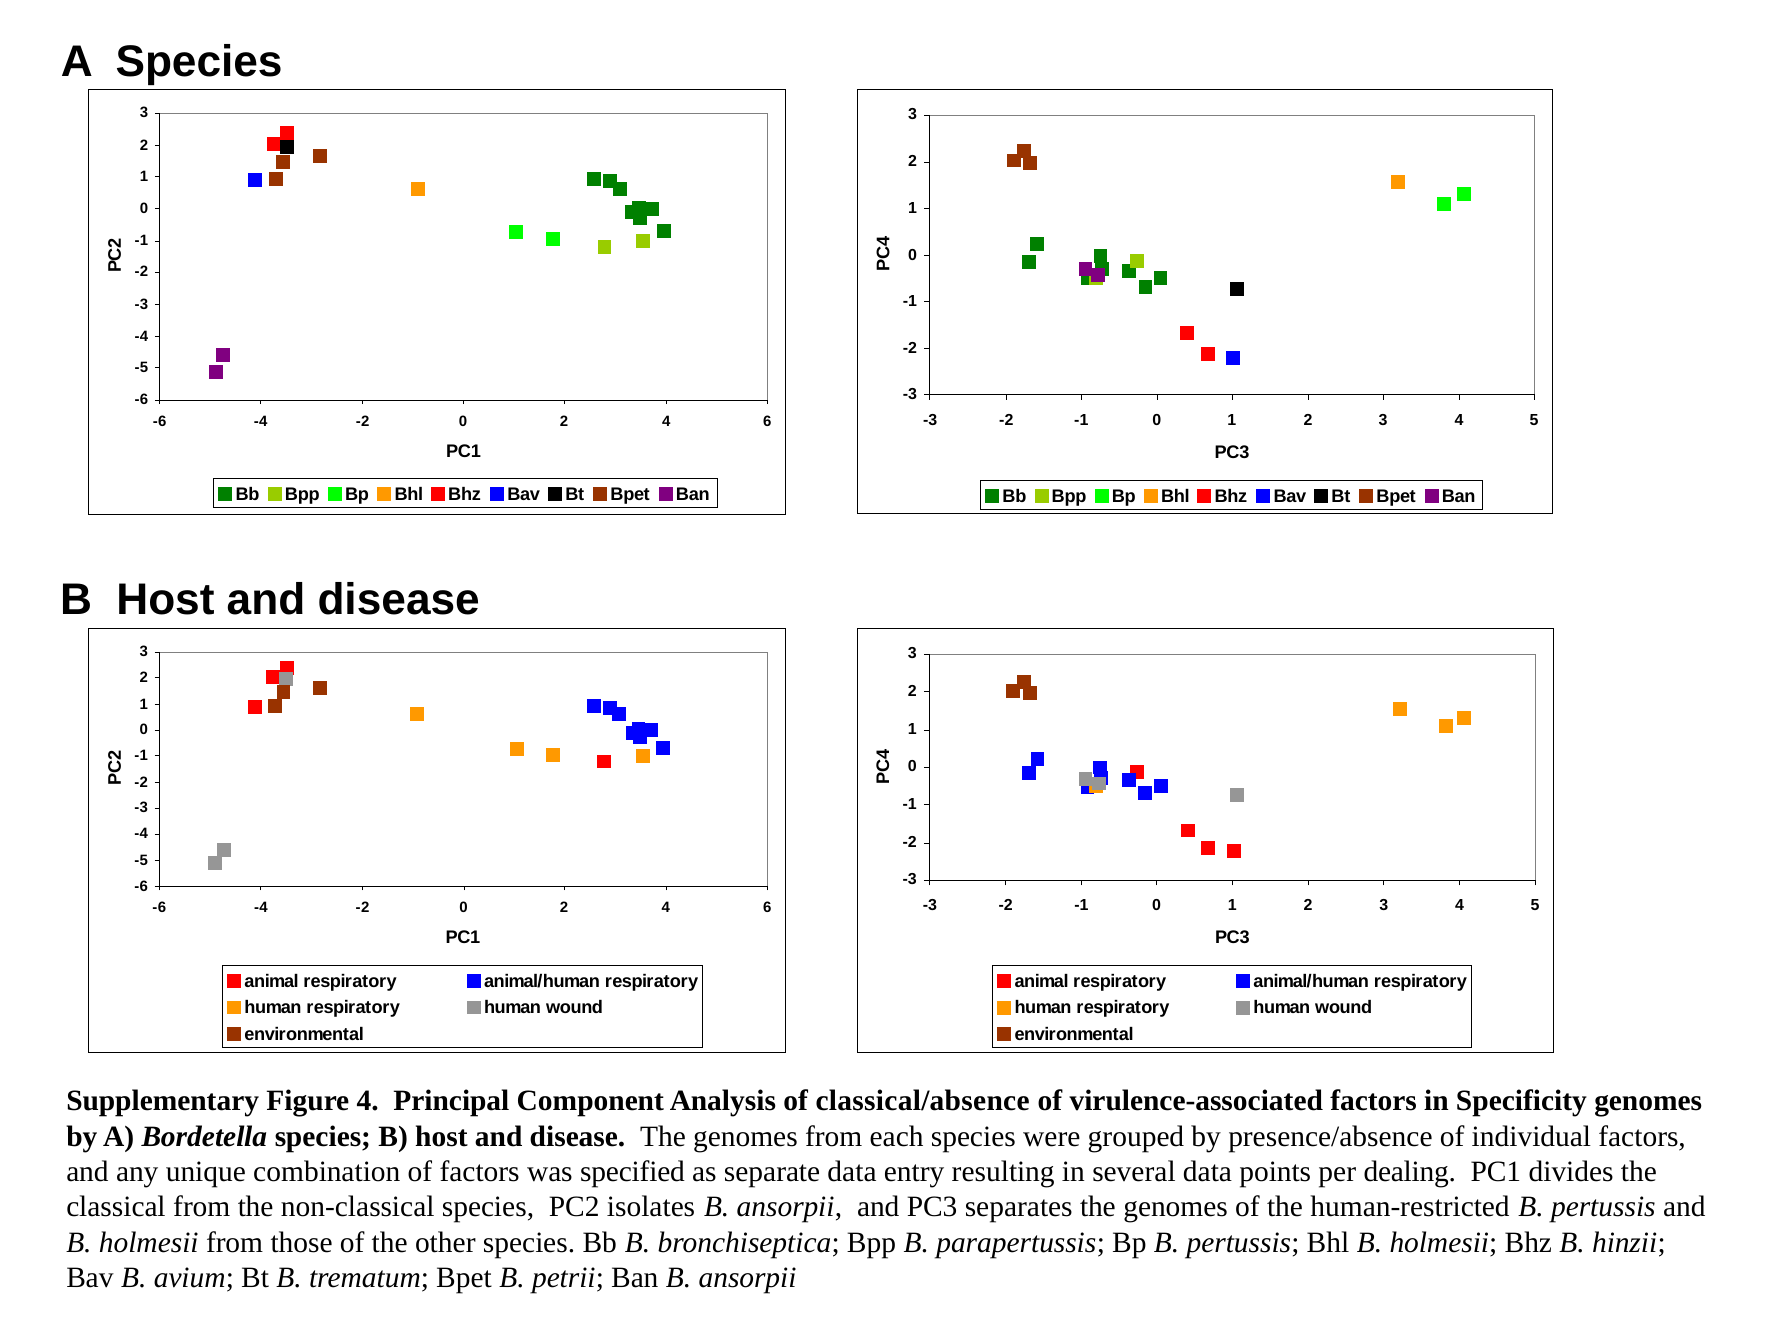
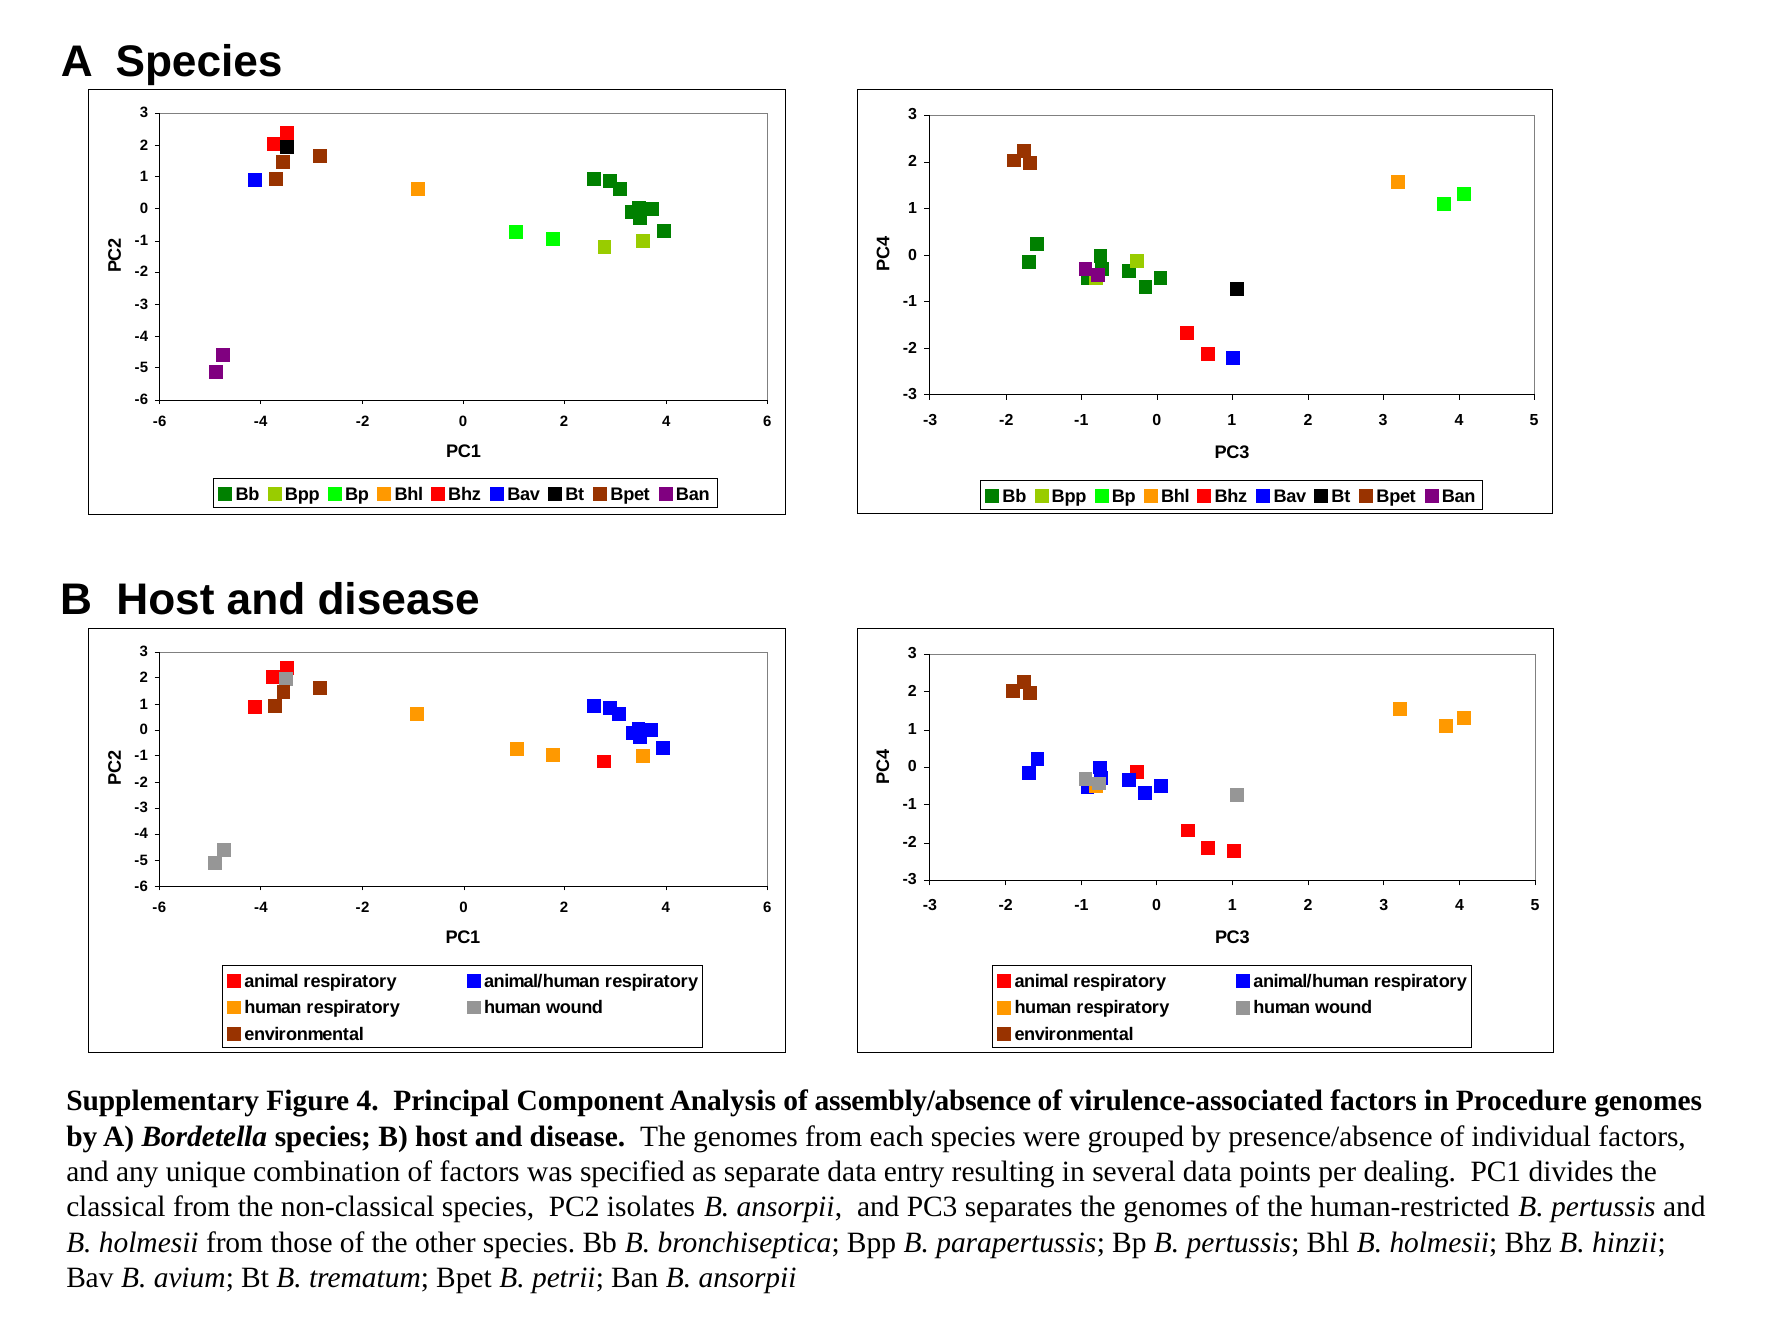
classical/absence: classical/absence -> assembly/absence
Specificity: Specificity -> Procedure
